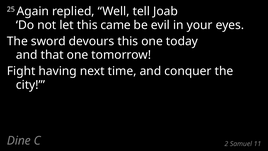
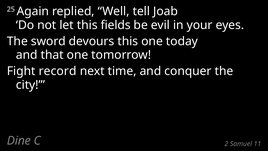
came: came -> fields
having: having -> record
